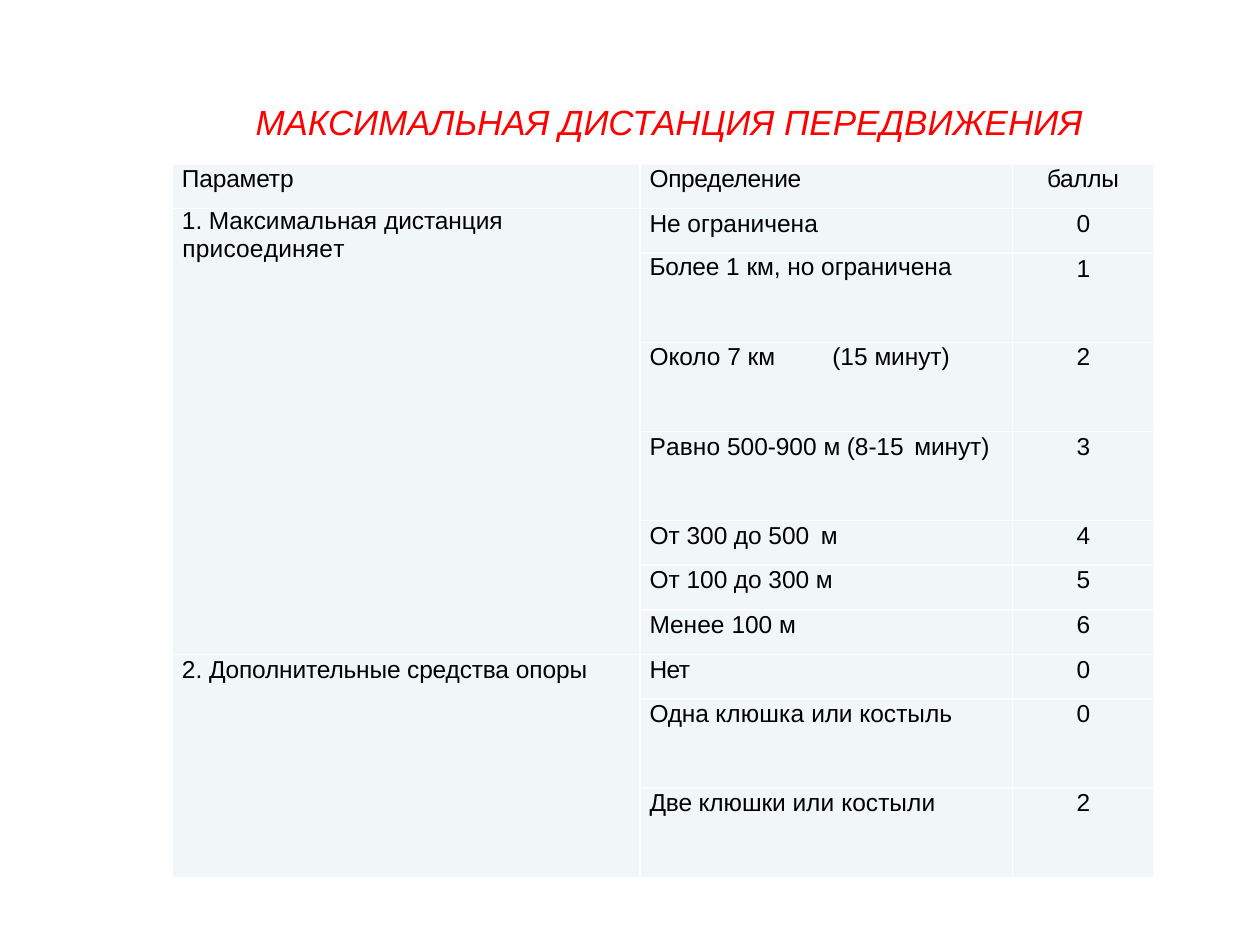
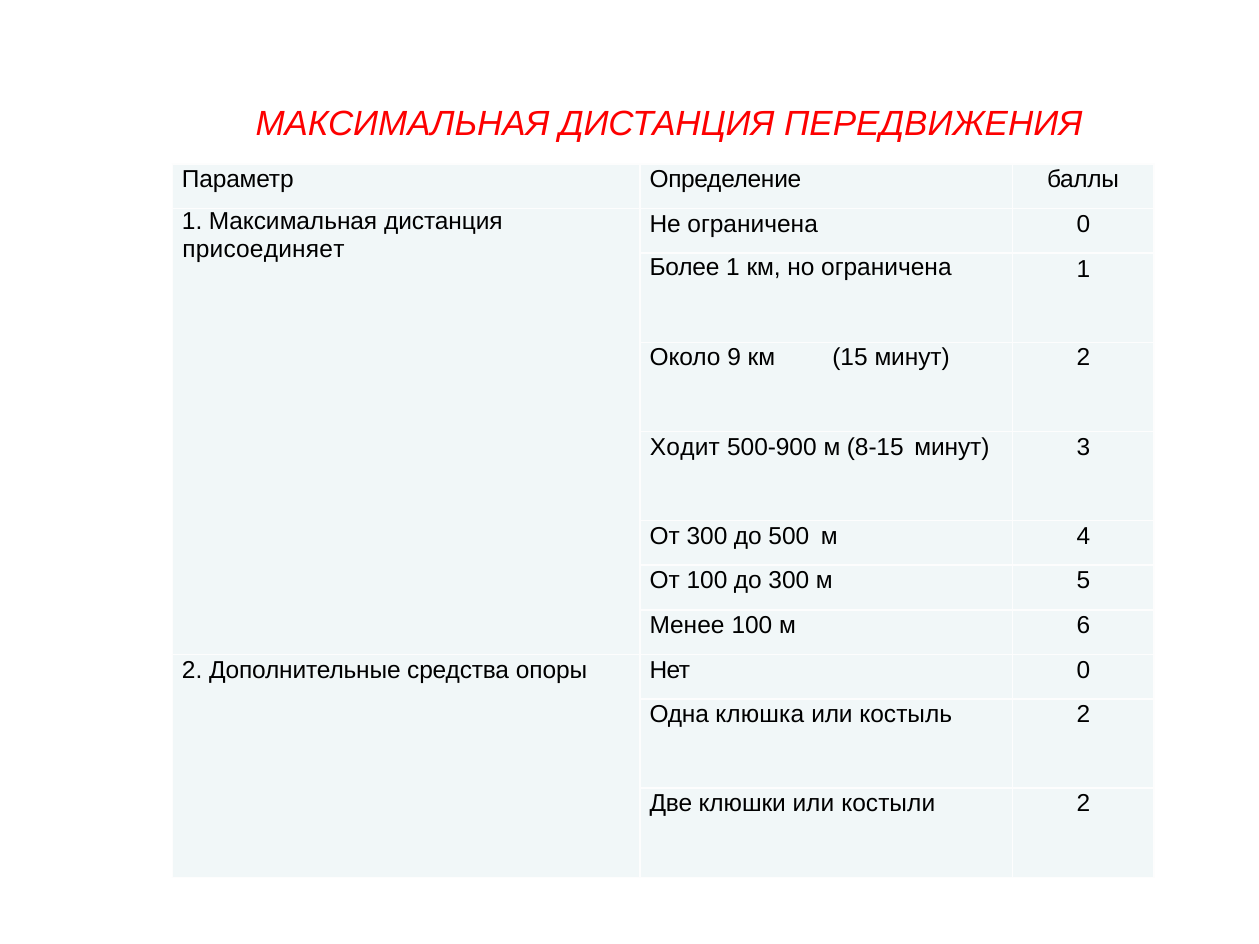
7: 7 -> 9
Равно: Равно -> Ходит
костыль 0: 0 -> 2
